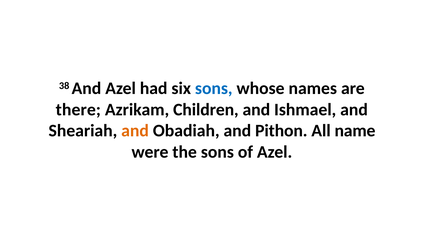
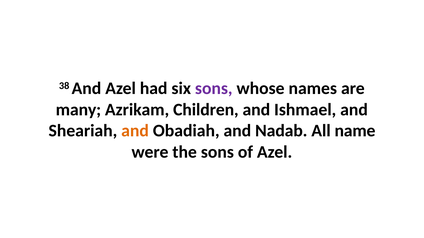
sons at (214, 89) colour: blue -> purple
there: there -> many
Pithon: Pithon -> Nadab
